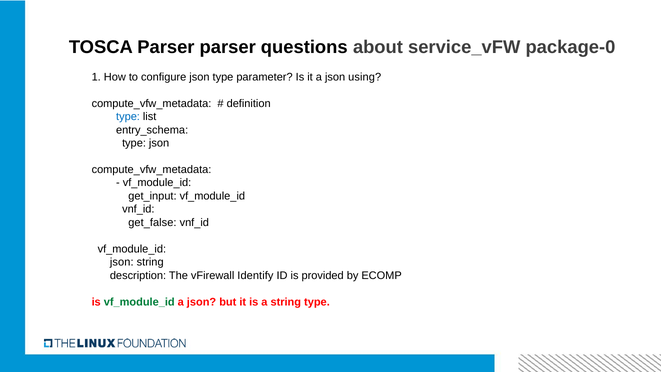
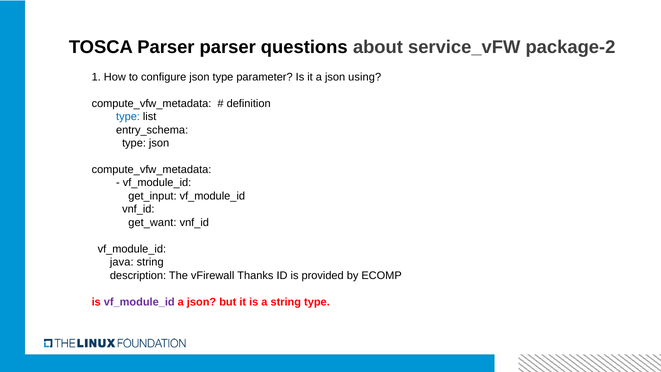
package-0: package-0 -> package-2
get_false: get_false -> get_want
json at (122, 262): json -> java
Identify: Identify -> Thanks
vf_module_id at (139, 302) colour: green -> purple
